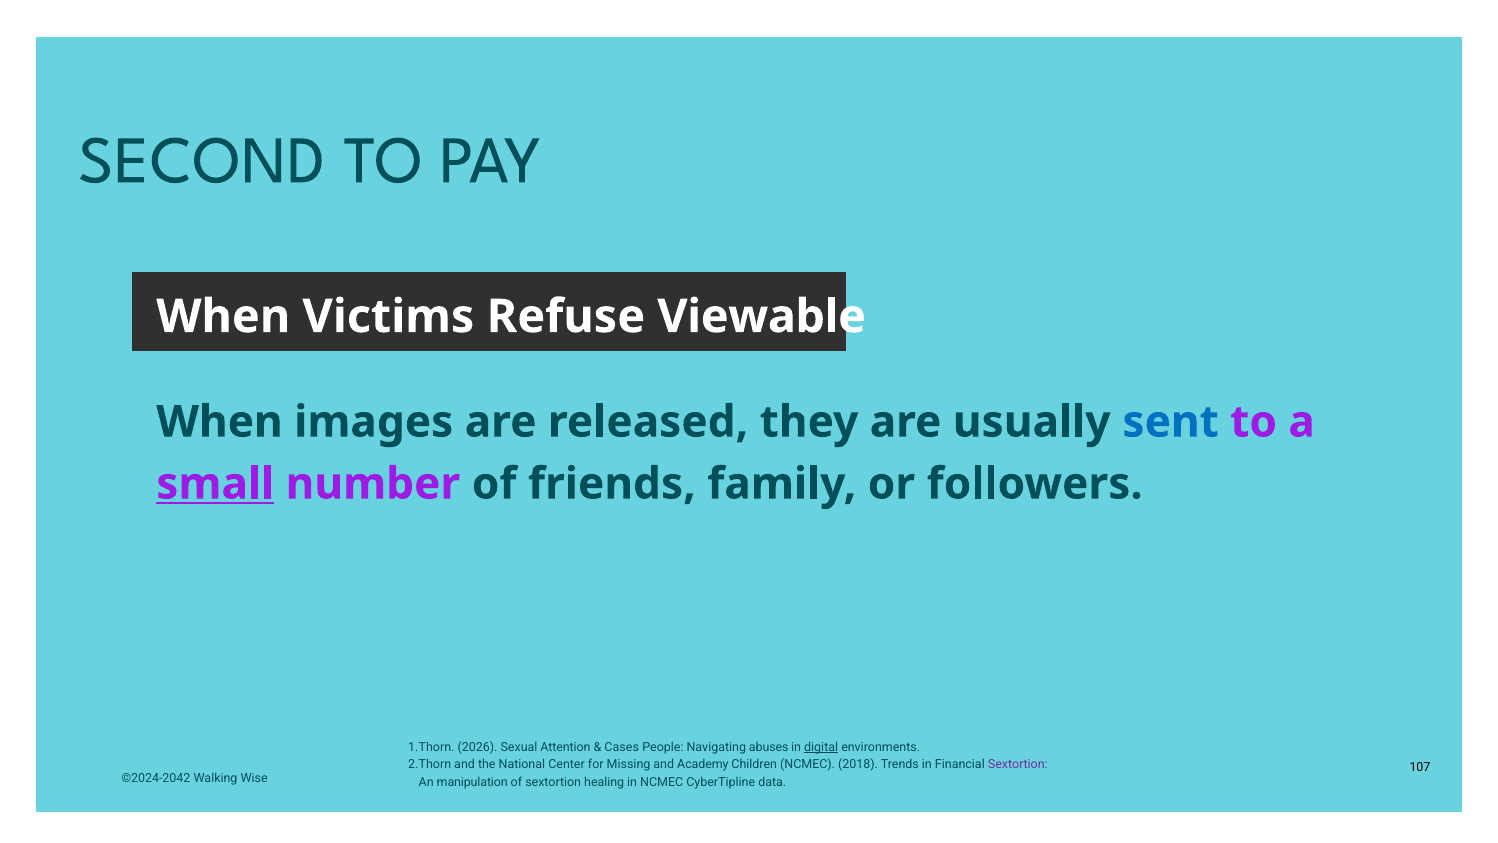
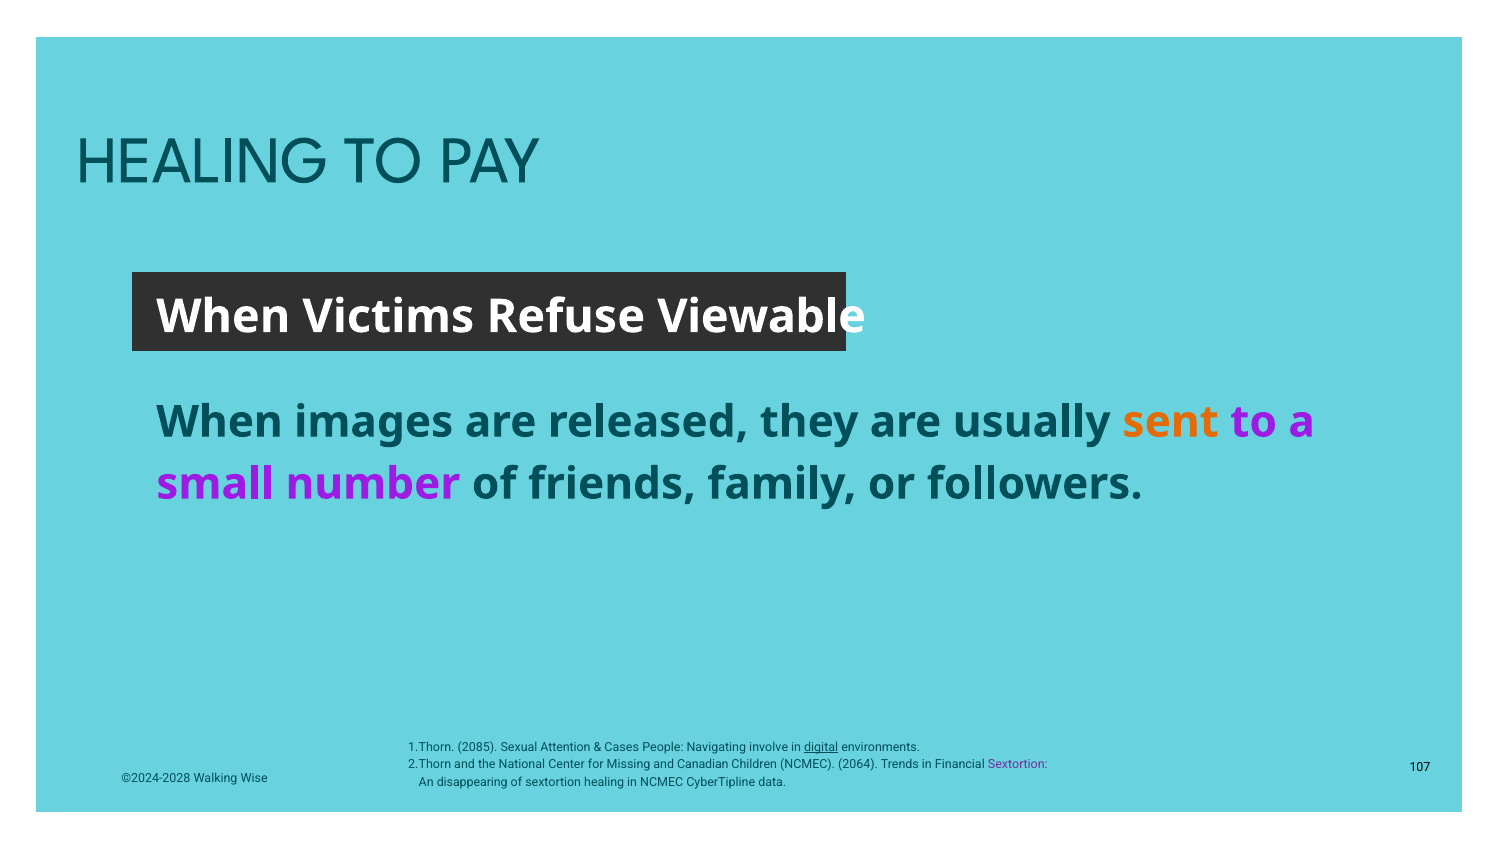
SECOND at (202, 160): SECOND -> HEALING
sent colour: blue -> orange
small underline: present -> none
2026: 2026 -> 2085
abuses: abuses -> involve
Academy: Academy -> Canadian
2018: 2018 -> 2064
©2024-2042: ©2024-2042 -> ©2024-2028
manipulation: manipulation -> disappearing
